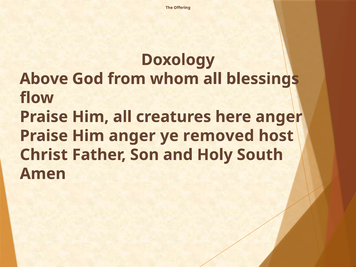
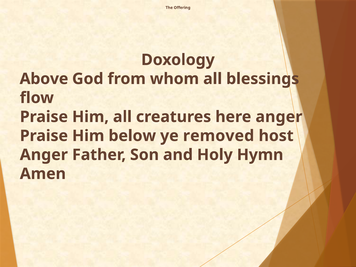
Him anger: anger -> below
Christ at (44, 155): Christ -> Anger
South: South -> Hymn
